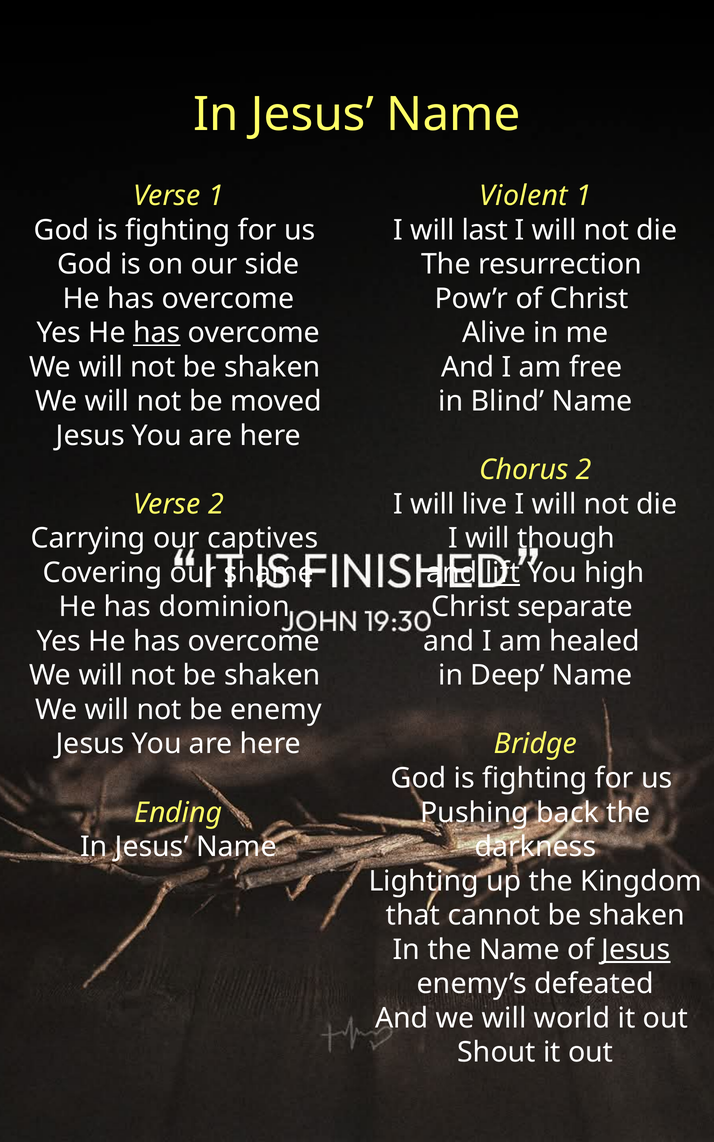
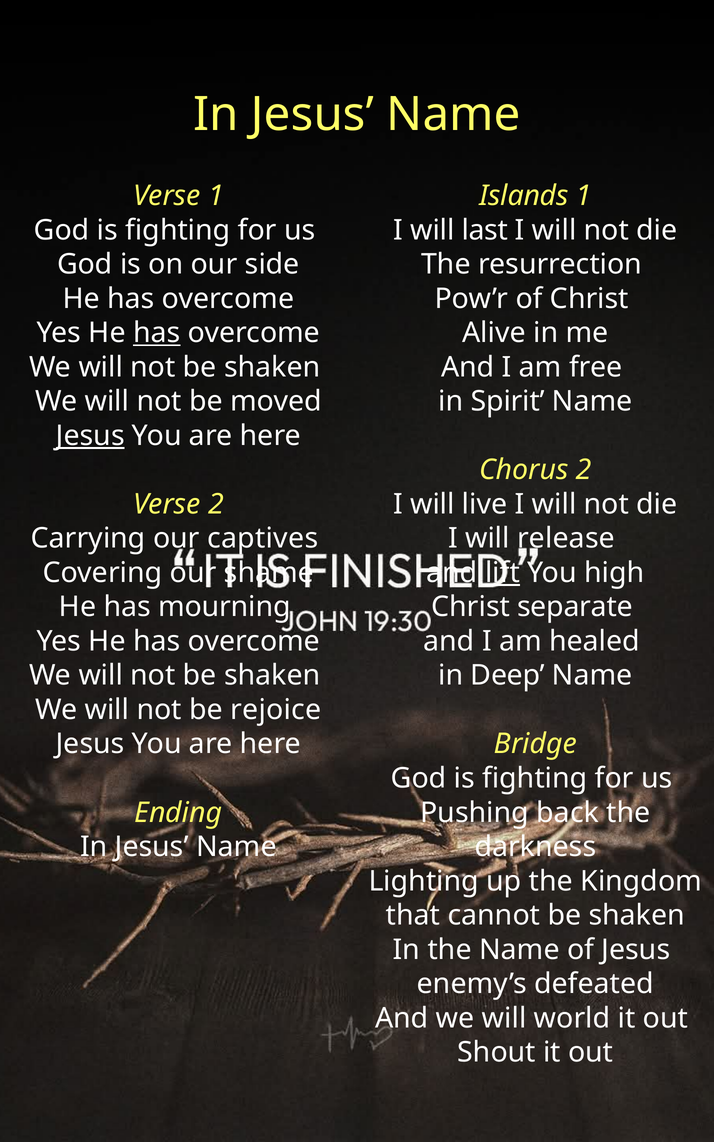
Violent: Violent -> Islands
Blind: Blind -> Spirit
Jesus at (90, 436) underline: none -> present
though: though -> release
dominion: dominion -> mourning
enemy: enemy -> rejoice
Jesus at (636, 950) underline: present -> none
